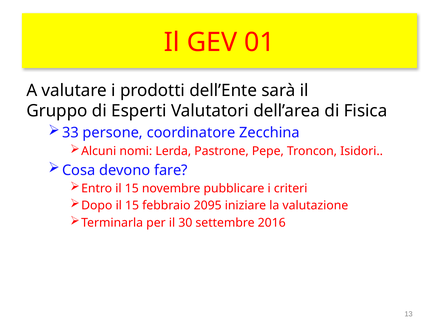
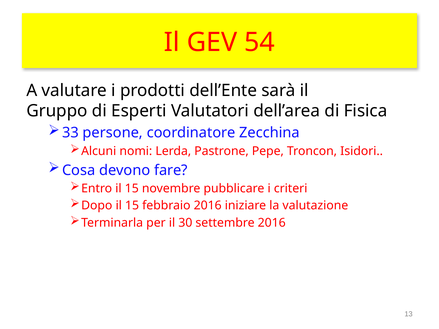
01: 01 -> 54
febbraio 2095: 2095 -> 2016
